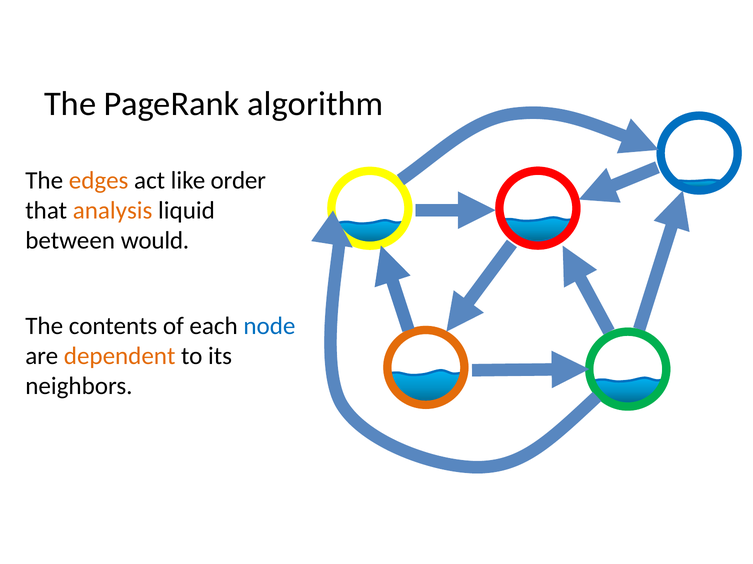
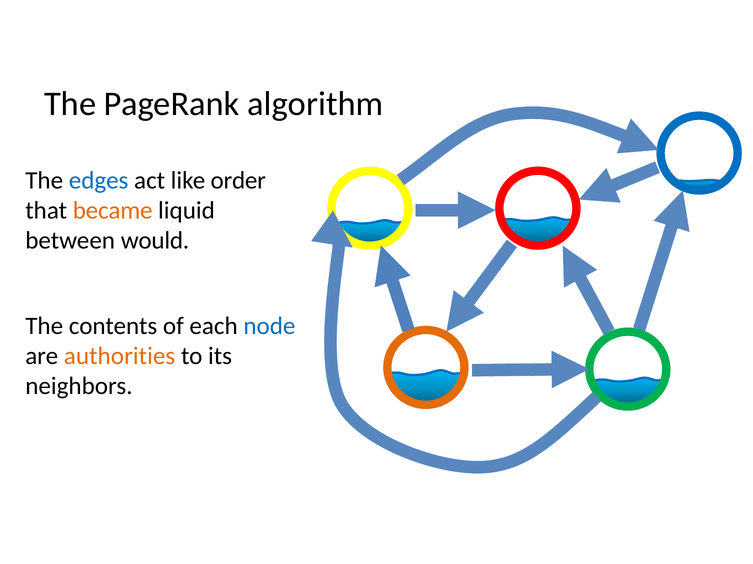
edges colour: orange -> blue
analysis: analysis -> became
dependent: dependent -> authorities
